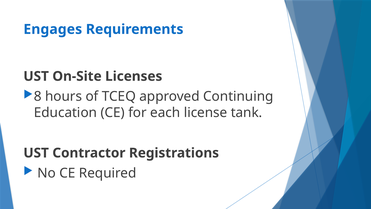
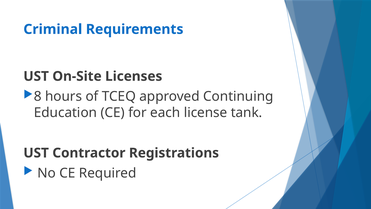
Engages: Engages -> Criminal
